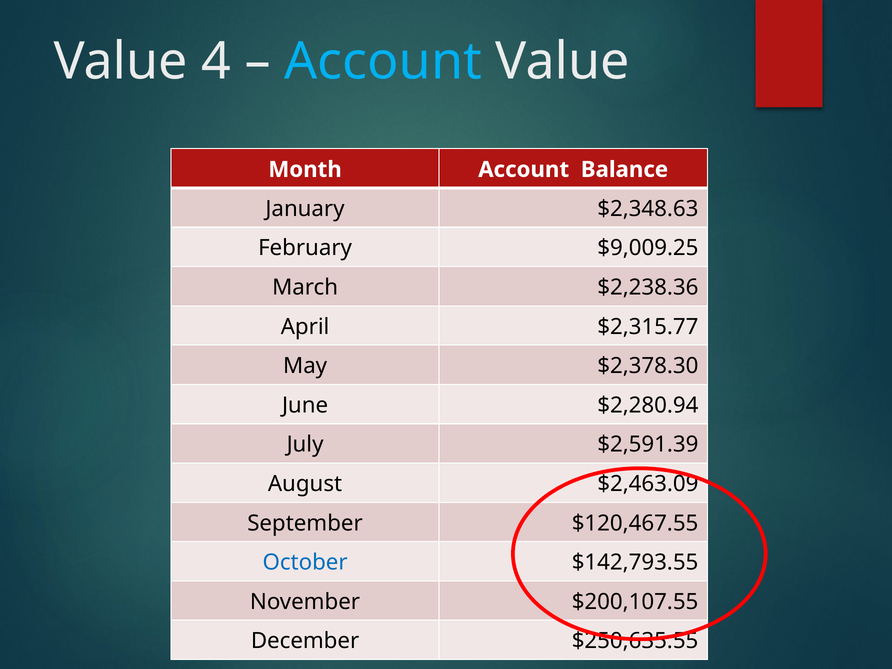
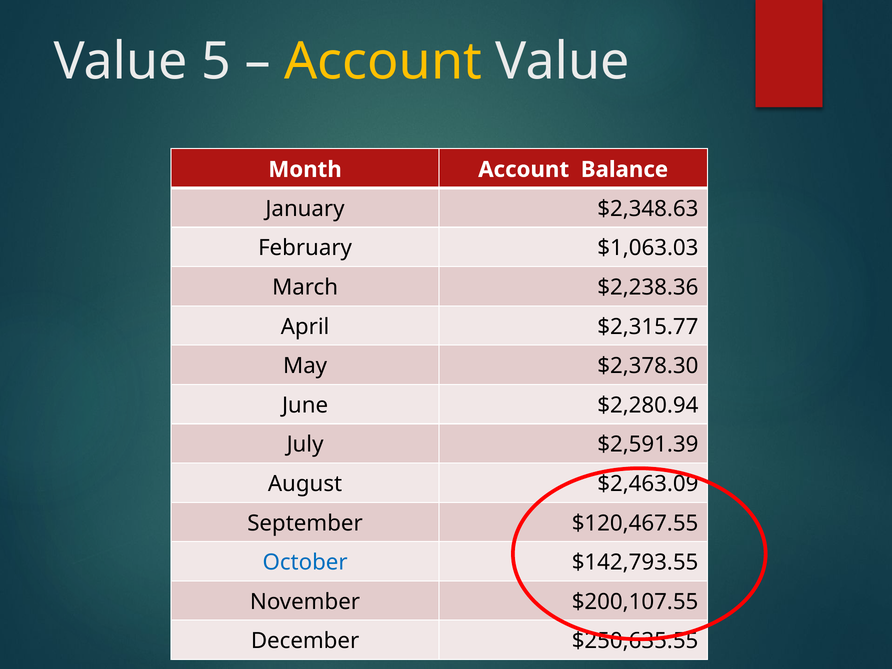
4: 4 -> 5
Account at (383, 62) colour: light blue -> yellow
$9,009.25: $9,009.25 -> $1,063.03
